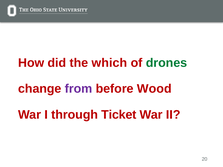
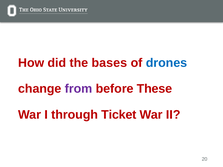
which: which -> bases
drones colour: green -> blue
Wood: Wood -> These
